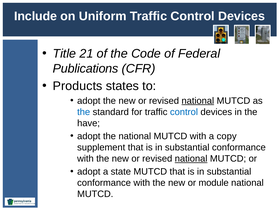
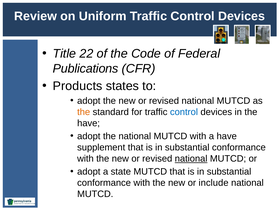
Include: Include -> Review
21: 21 -> 22
national at (198, 100) underline: present -> none
the at (84, 112) colour: blue -> orange
a copy: copy -> have
module: module -> include
